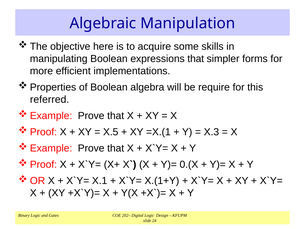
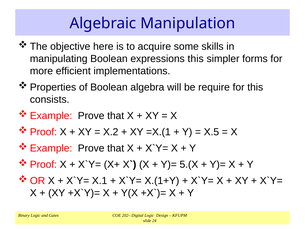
expressions that: that -> this
referred: referred -> consists
X.5: X.5 -> X.2
X.3: X.3 -> X.5
0.(X: 0.(X -> 5.(X
